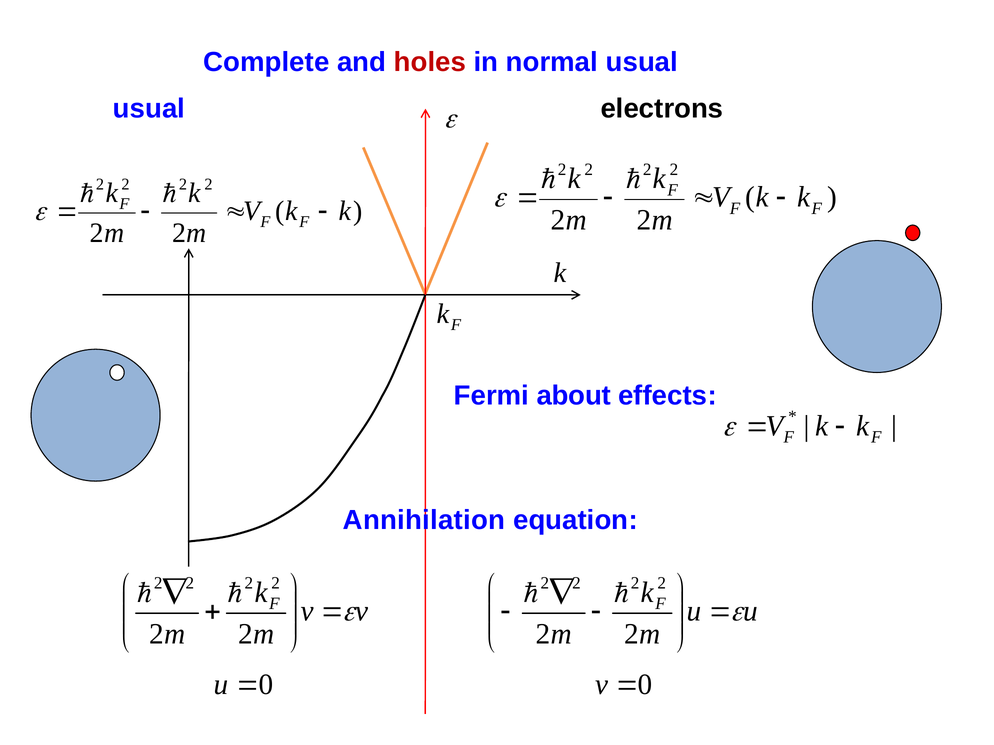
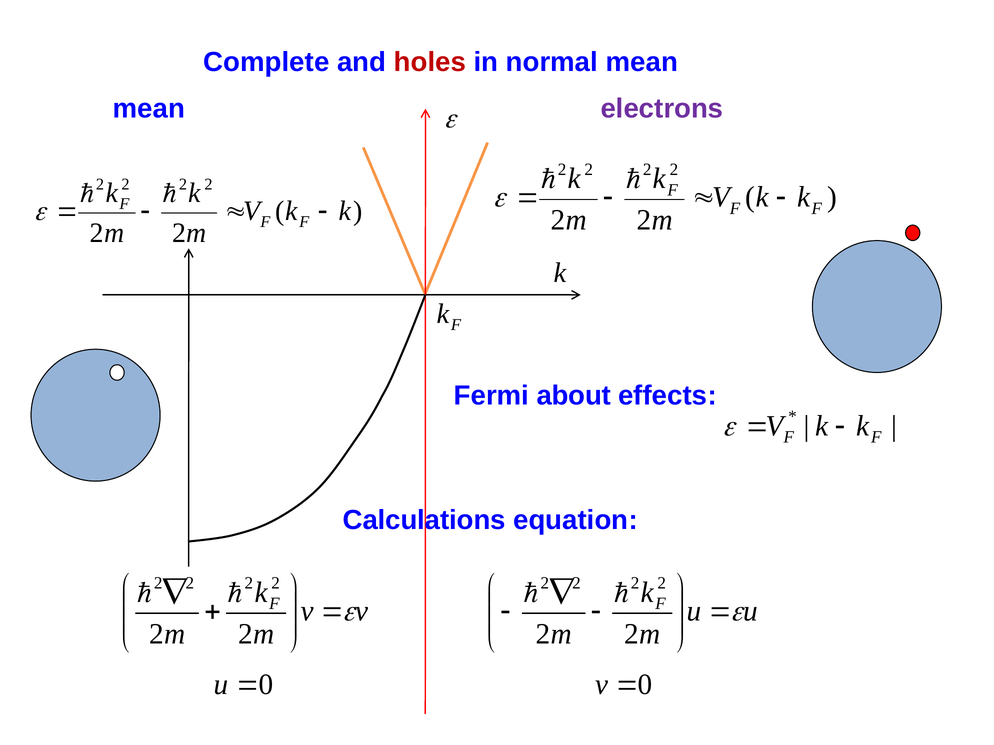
normal usual: usual -> mean
usual at (149, 109): usual -> mean
electrons colour: black -> purple
Annihilation: Annihilation -> Calculations
